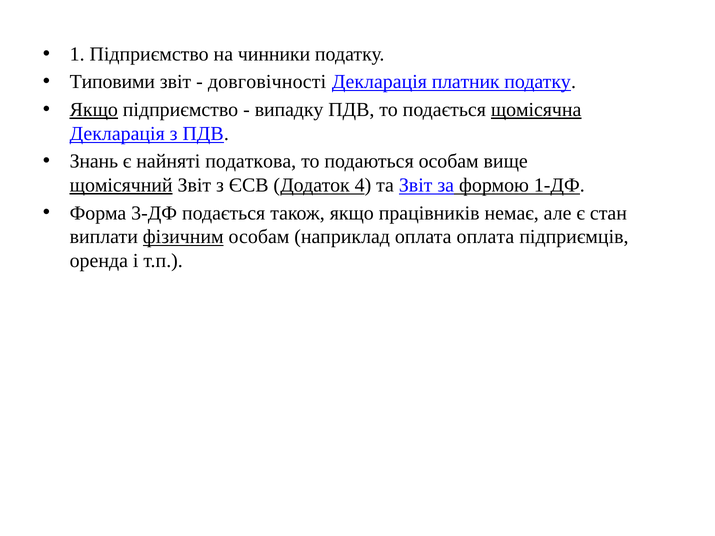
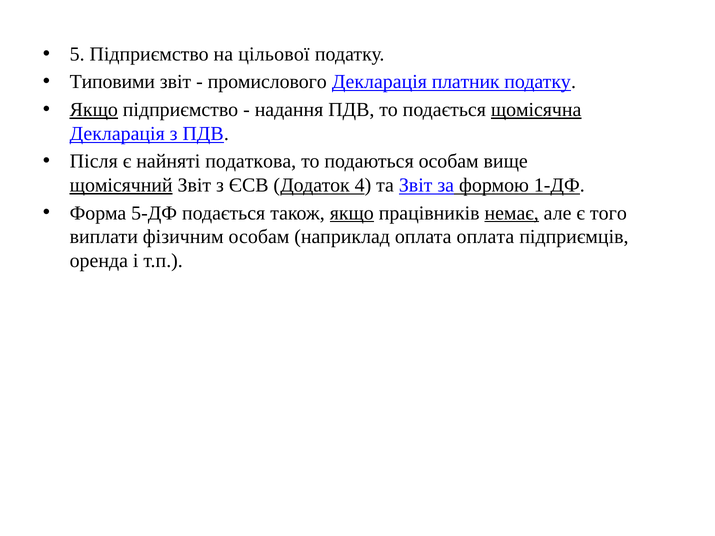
1: 1 -> 5
чинники: чинники -> цільової
довговічності: довговічності -> промислового
випадку: випадку -> надання
Знань: Знань -> Після
3-ДФ: 3-ДФ -> 5-ДФ
якщо at (352, 213) underline: none -> present
немає underline: none -> present
стан: стан -> того
фізичним underline: present -> none
